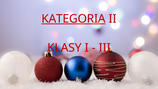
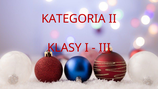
KATEGORIA underline: present -> none
